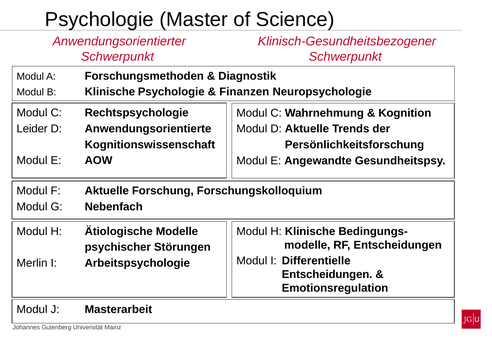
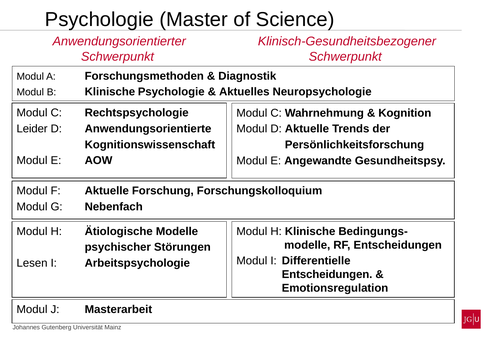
Finanzen: Finanzen -> Aktuelles
Merlin: Merlin -> Lesen
